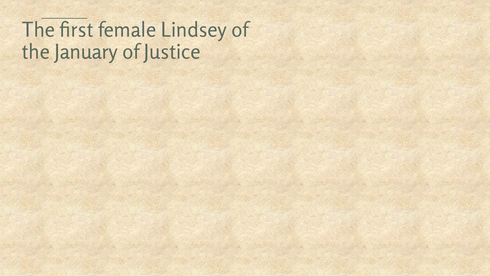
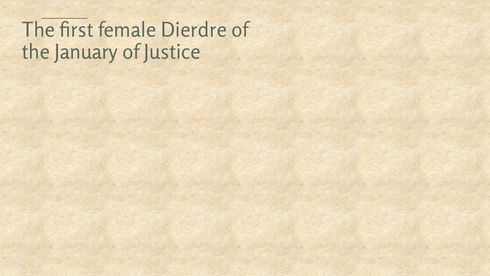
Lindsey: Lindsey -> Dierdre
